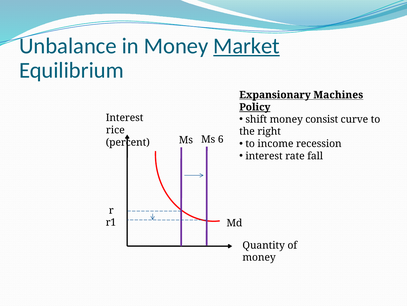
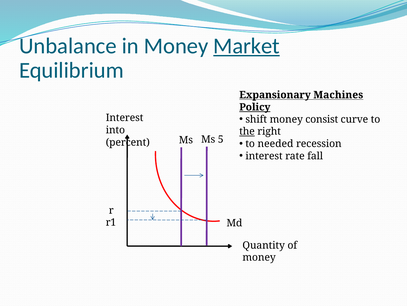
rice: rice -> into
the underline: none -> present
6: 6 -> 5
income: income -> needed
